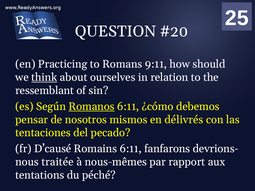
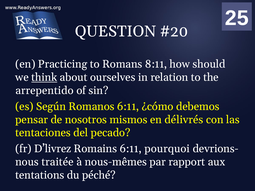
9:11: 9:11 -> 8:11
ressemblant: ressemblant -> arrepentido
Romanos underline: present -> none
D’causé: D’causé -> D’livrez
fanfarons: fanfarons -> pourquoi
